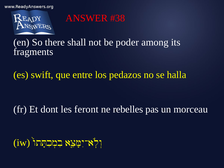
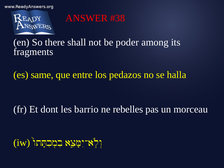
swift: swift -> same
feront: feront -> barrio
